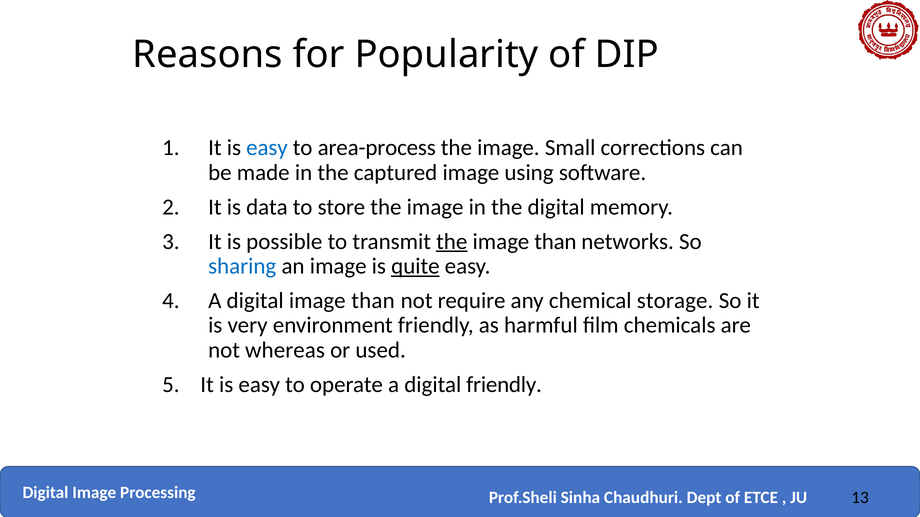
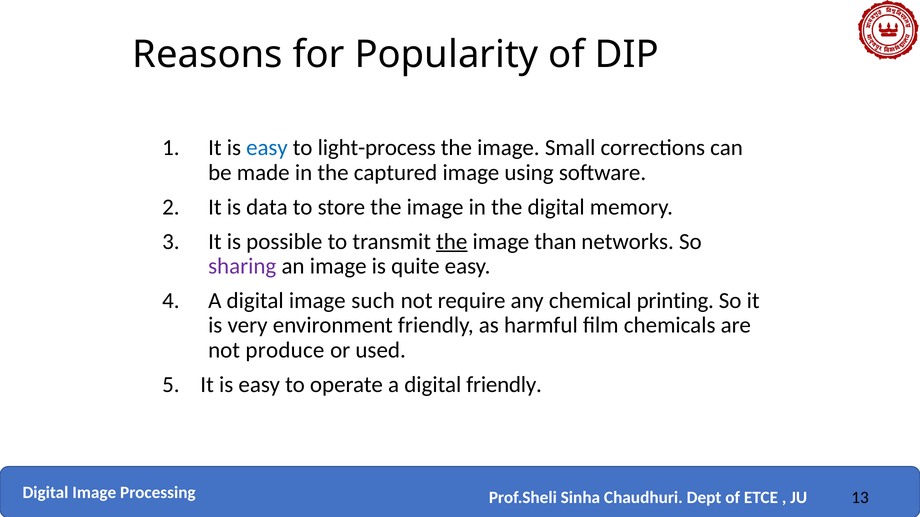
area-process: area-process -> light-process
sharing colour: blue -> purple
quite underline: present -> none
digital image than: than -> such
storage: storage -> printing
whereas: whereas -> produce
